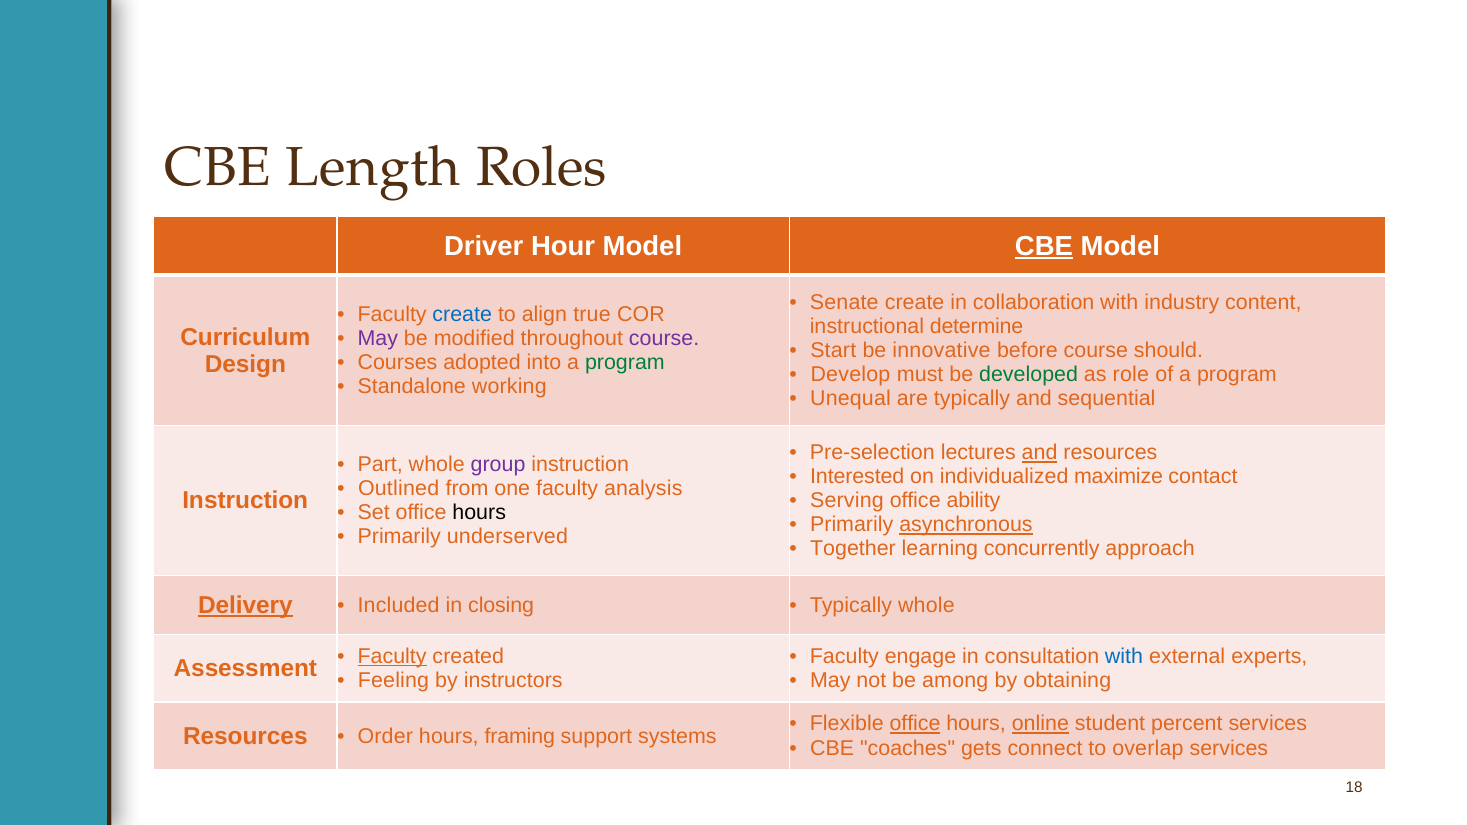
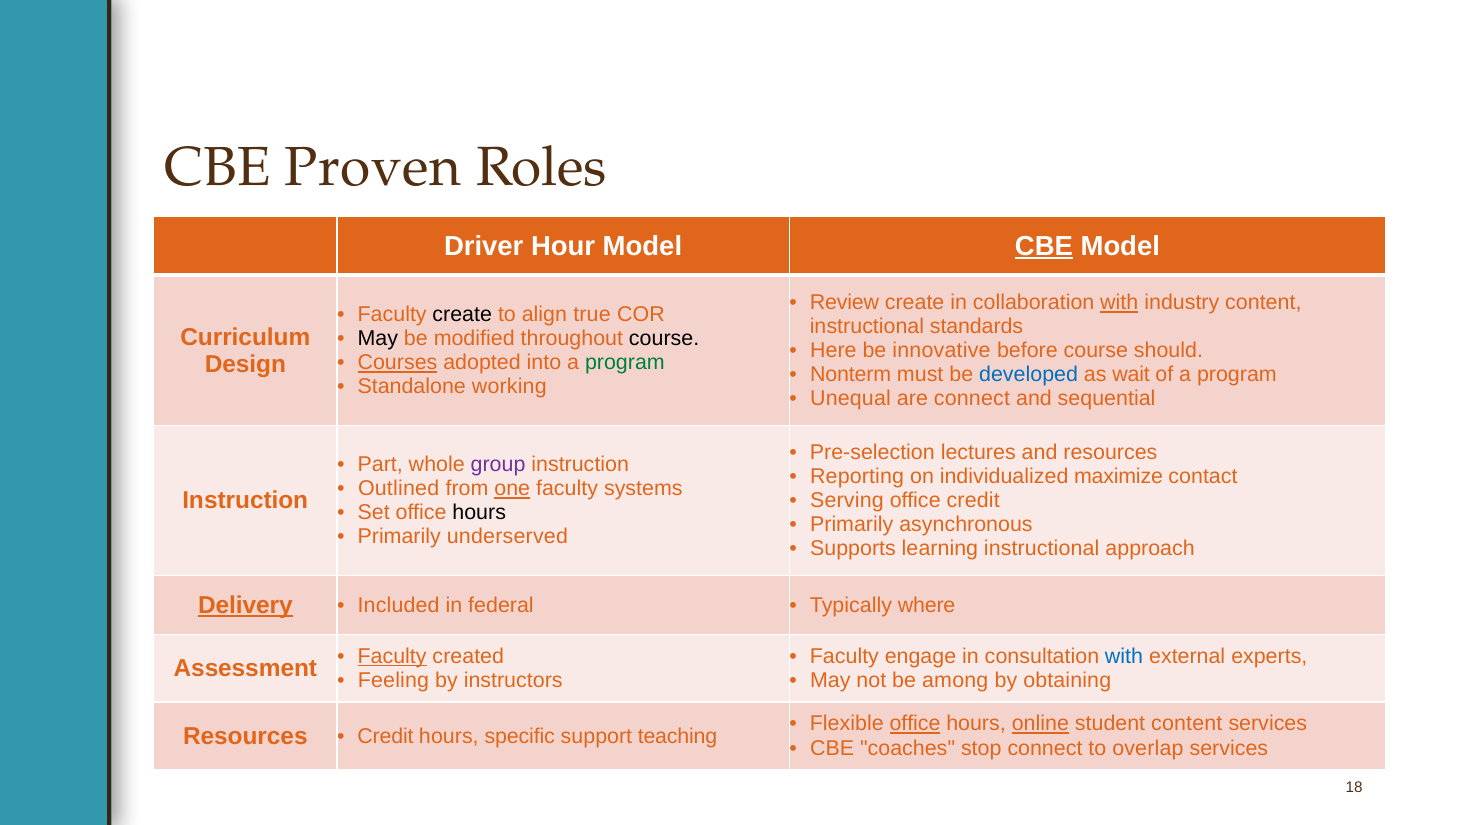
Length: Length -> Proven
Senate: Senate -> Review
with at (1119, 303) underline: none -> present
create at (462, 315) colour: blue -> black
determine: determine -> standards
May at (378, 339) colour: purple -> black
course at (664, 339) colour: purple -> black
Start: Start -> Here
Courses underline: none -> present
Develop: Develop -> Nonterm
developed colour: green -> blue
role: role -> wait
are typically: typically -> connect
and at (1040, 453) underline: present -> none
Interested: Interested -> Reporting
one underline: none -> present
analysis: analysis -> systems
office ability: ability -> credit
asynchronous underline: present -> none
Together: Together -> Supports
learning concurrently: concurrently -> instructional
closing: closing -> federal
Typically whole: whole -> where
student percent: percent -> content
Order at (385, 736): Order -> Credit
framing: framing -> specific
systems: systems -> teaching
gets: gets -> stop
